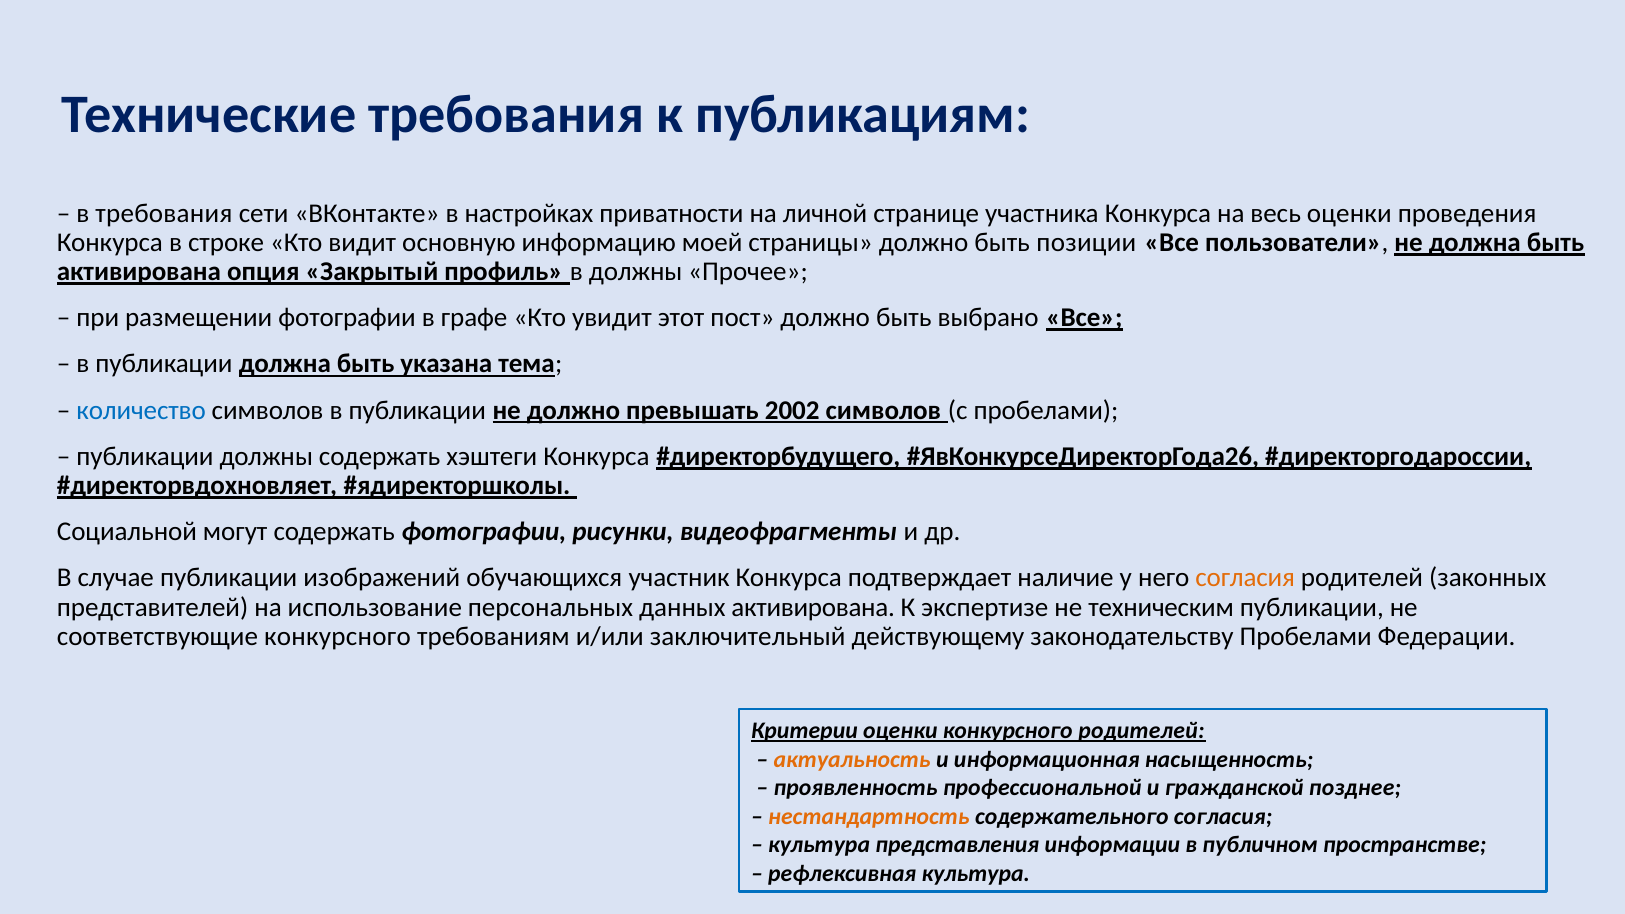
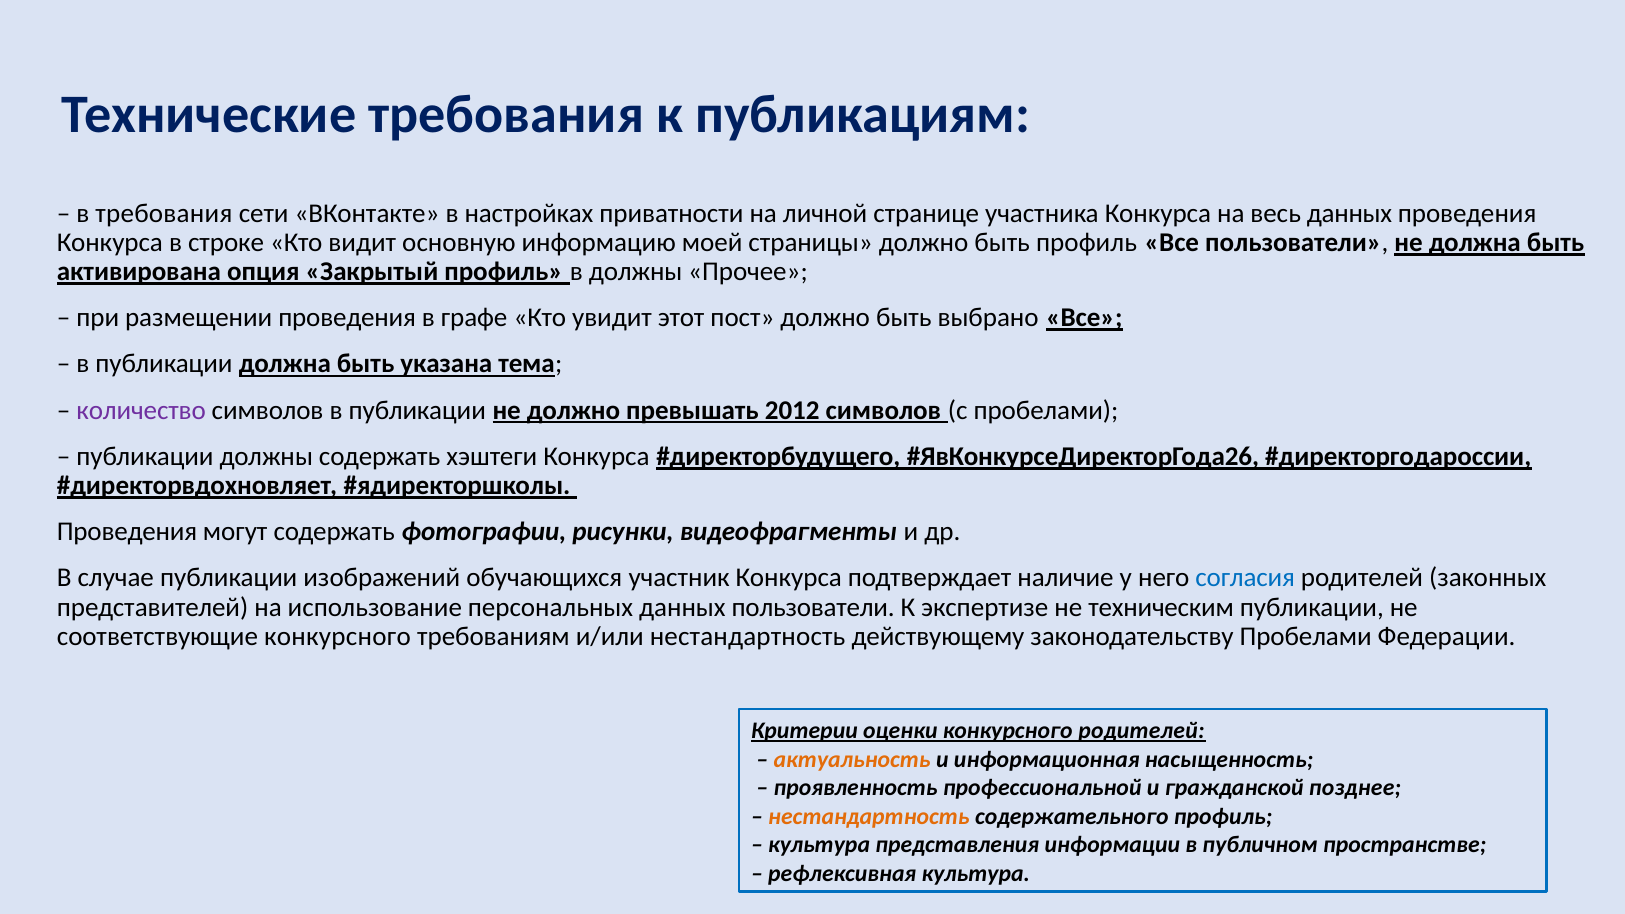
весь оценки: оценки -> данных
быть позиции: позиции -> профиль
размещении фотографии: фотографии -> проведения
количество colour: blue -> purple
2002: 2002 -> 2012
Социальной at (127, 532): Социальной -> Проведения
согласия at (1245, 578) colour: orange -> blue
данных активирована: активирована -> пользователи
и/или заключительный: заключительный -> нестандартность
содержательного согласия: согласия -> профиль
